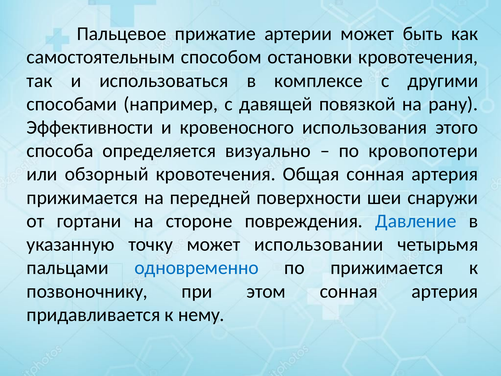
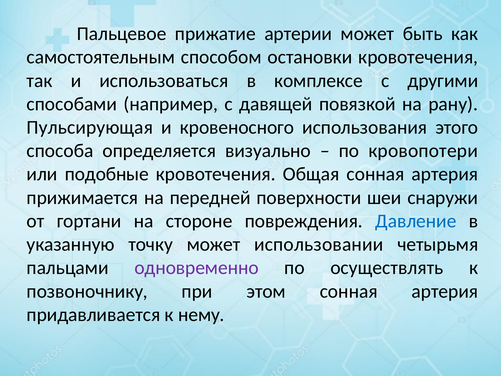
Эффективности: Эффективности -> Пульсирующая
обзорный: обзорный -> подобные
одновременно colour: blue -> purple
по прижимается: прижимается -> осуществлять
